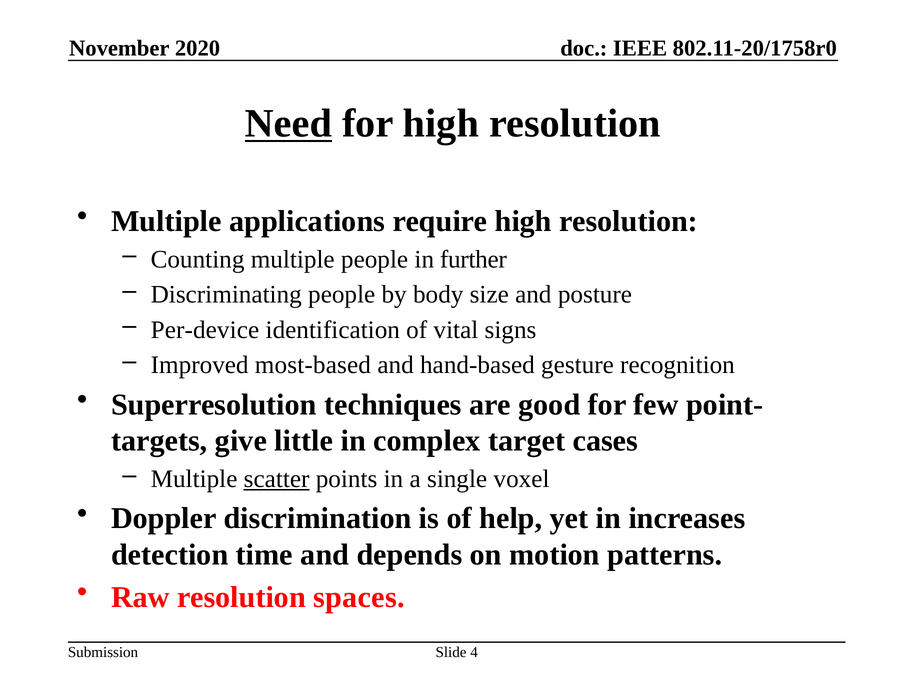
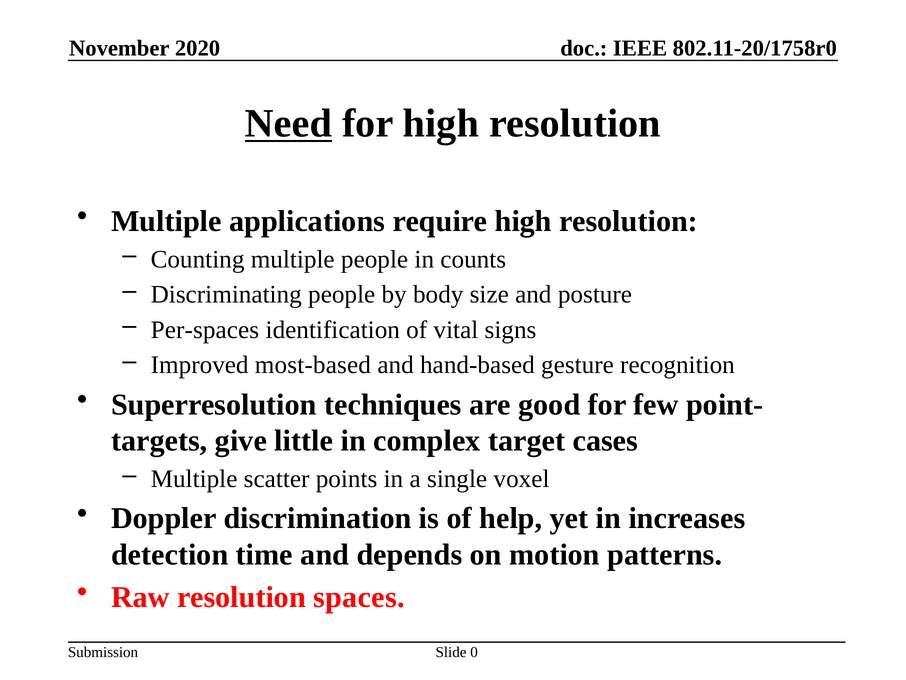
further: further -> counts
Per-device: Per-device -> Per-spaces
scatter underline: present -> none
4: 4 -> 0
